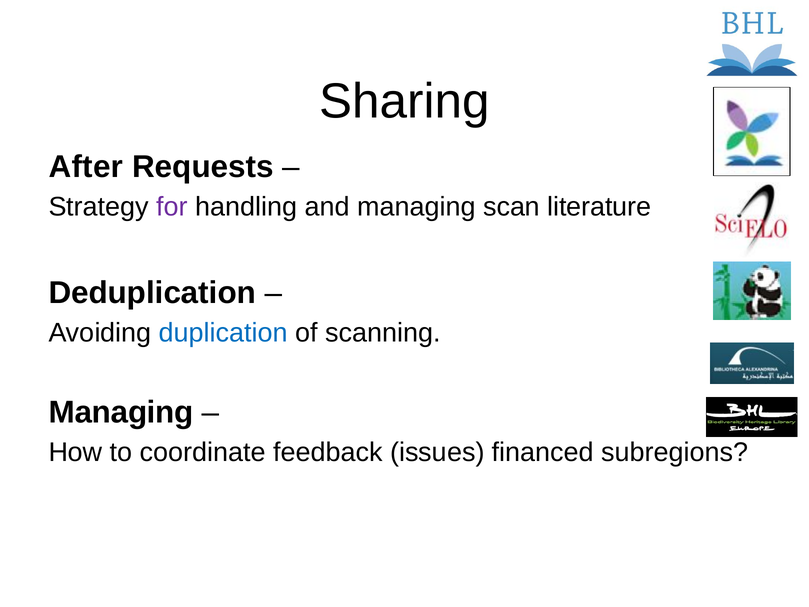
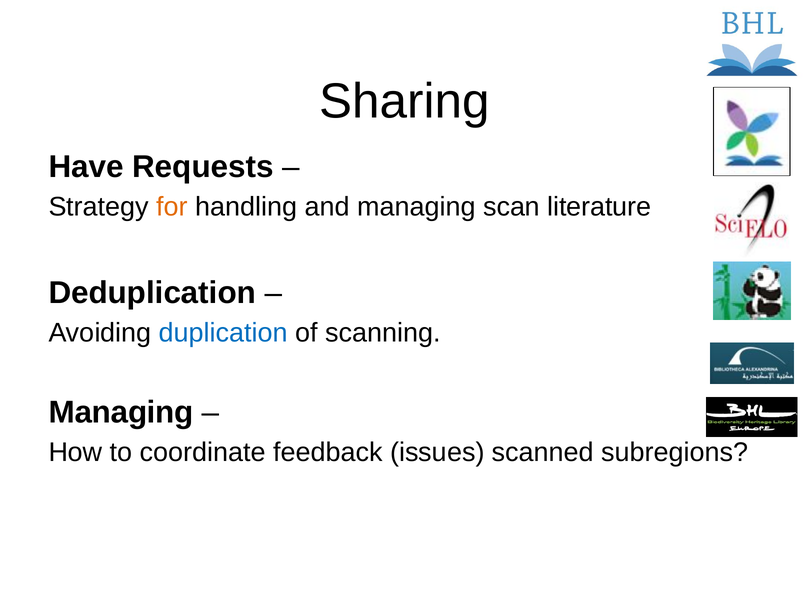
After: After -> Have
for colour: purple -> orange
financed: financed -> scanned
